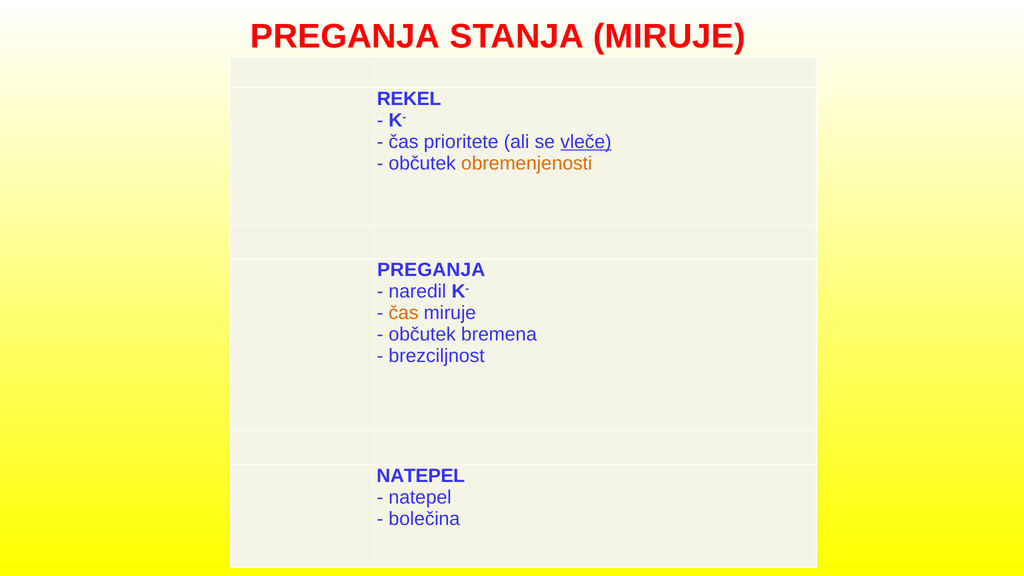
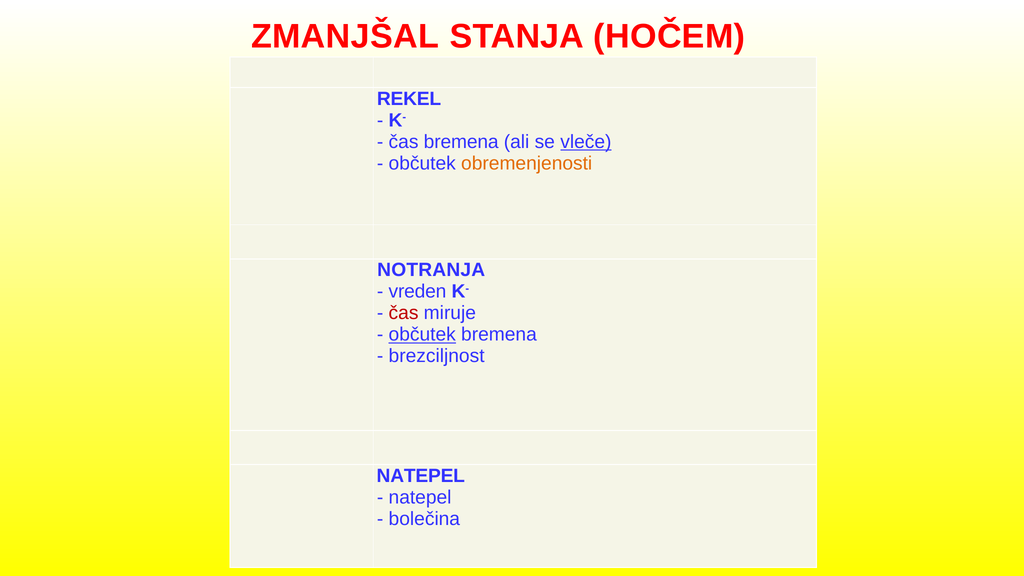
PREGANJA at (345, 36): PREGANJA -> ZMANJŠAL
STANJA MIRUJE: MIRUJE -> HOČEM
čas prioritete: prioritete -> bremena
PREGANJA at (431, 270): PREGANJA -> NOTRANJA
naredil: naredil -> vreden
čas at (404, 313) colour: orange -> red
občutek at (422, 335) underline: none -> present
